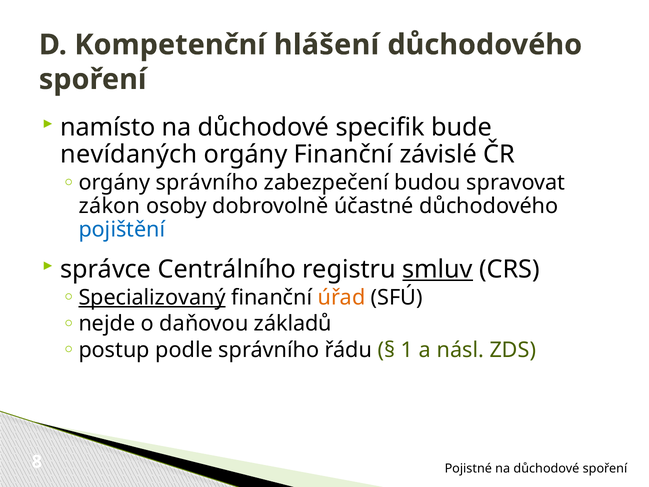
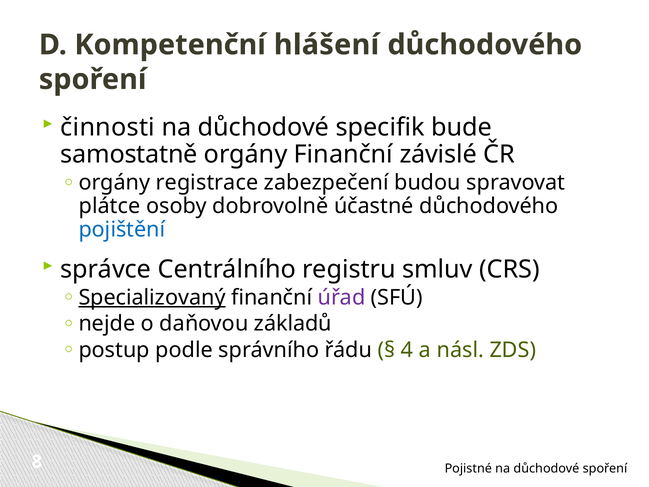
namísto: namísto -> činnosti
nevídaných: nevídaných -> samostatně
orgány správního: správního -> registrace
zákon: zákon -> plátce
smluv underline: present -> none
úřad colour: orange -> purple
1: 1 -> 4
